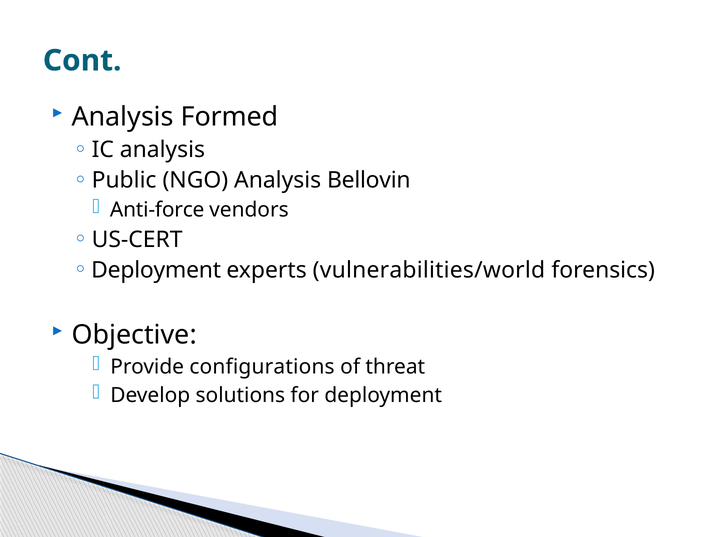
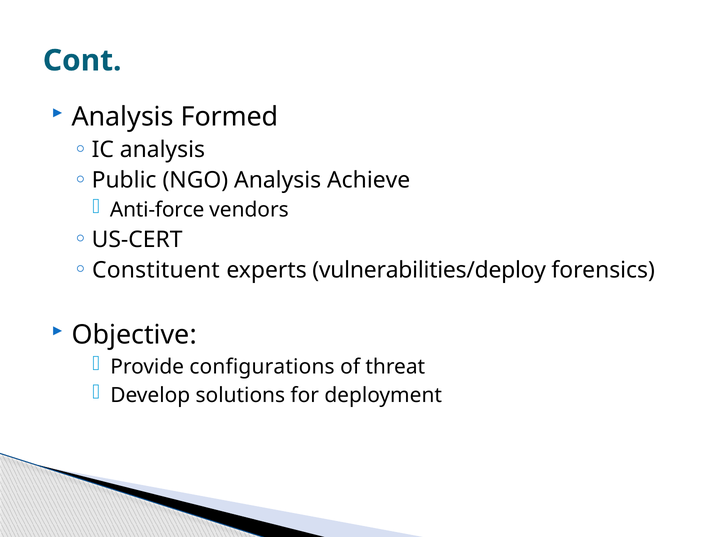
Bellovin: Bellovin -> Achieve
Deployment at (156, 271): Deployment -> Constituent
vulnerabilities/world: vulnerabilities/world -> vulnerabilities/deploy
